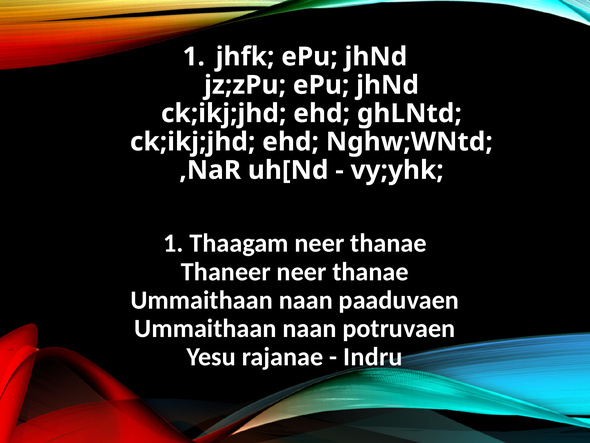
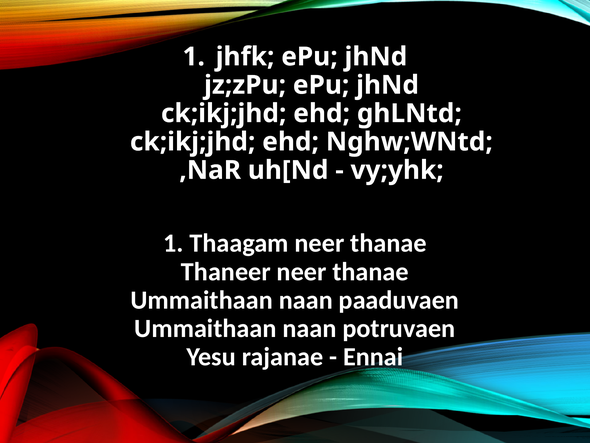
Indru: Indru -> Ennai
